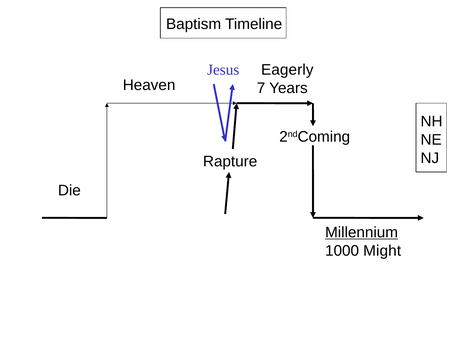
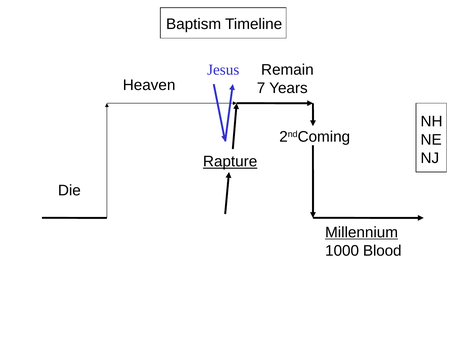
Eagerly: Eagerly -> Remain
Rapture underline: none -> present
Might: Might -> Blood
